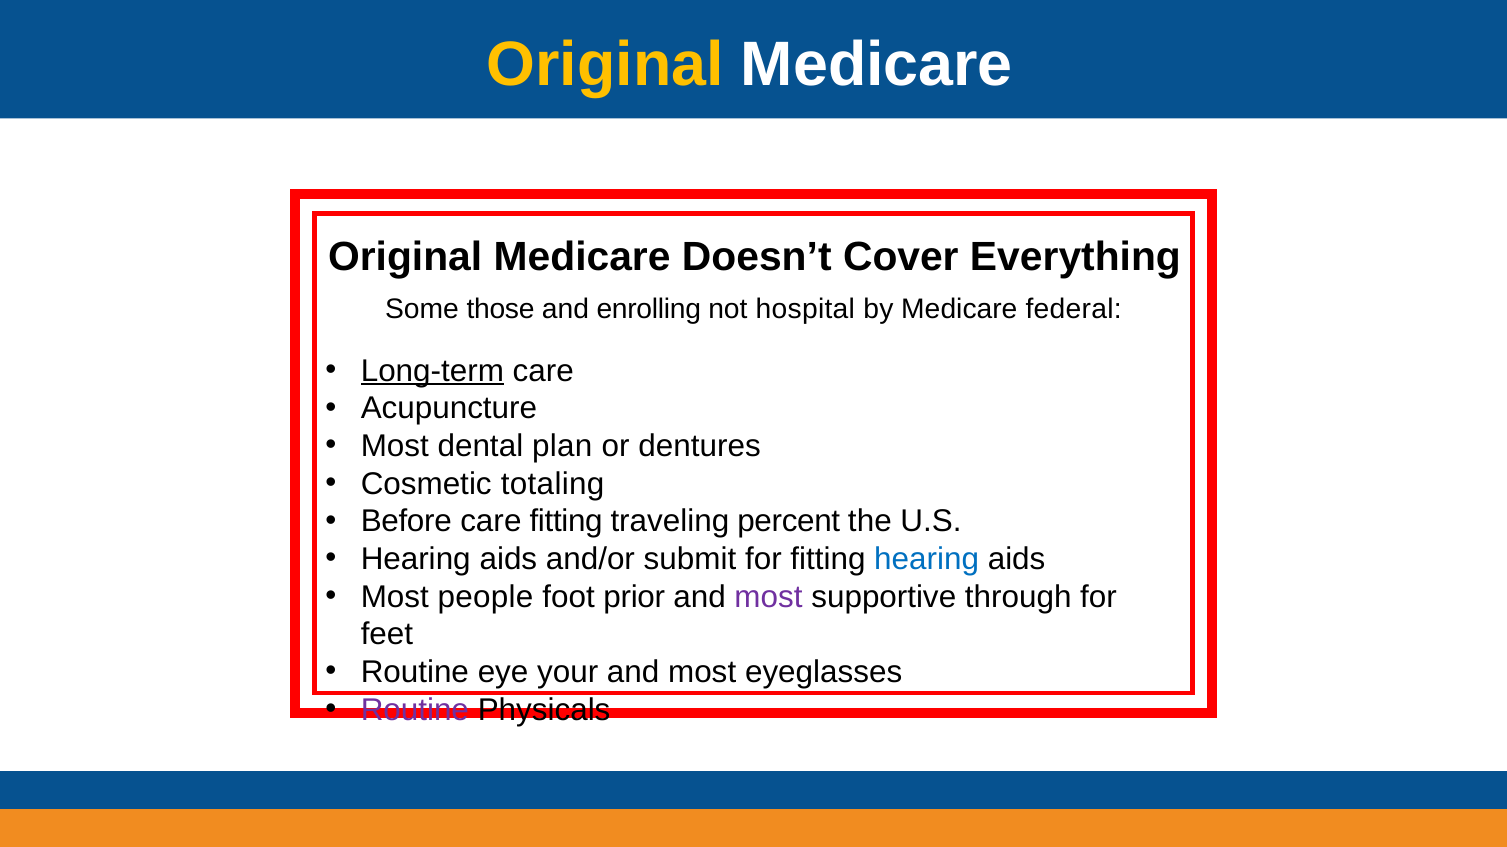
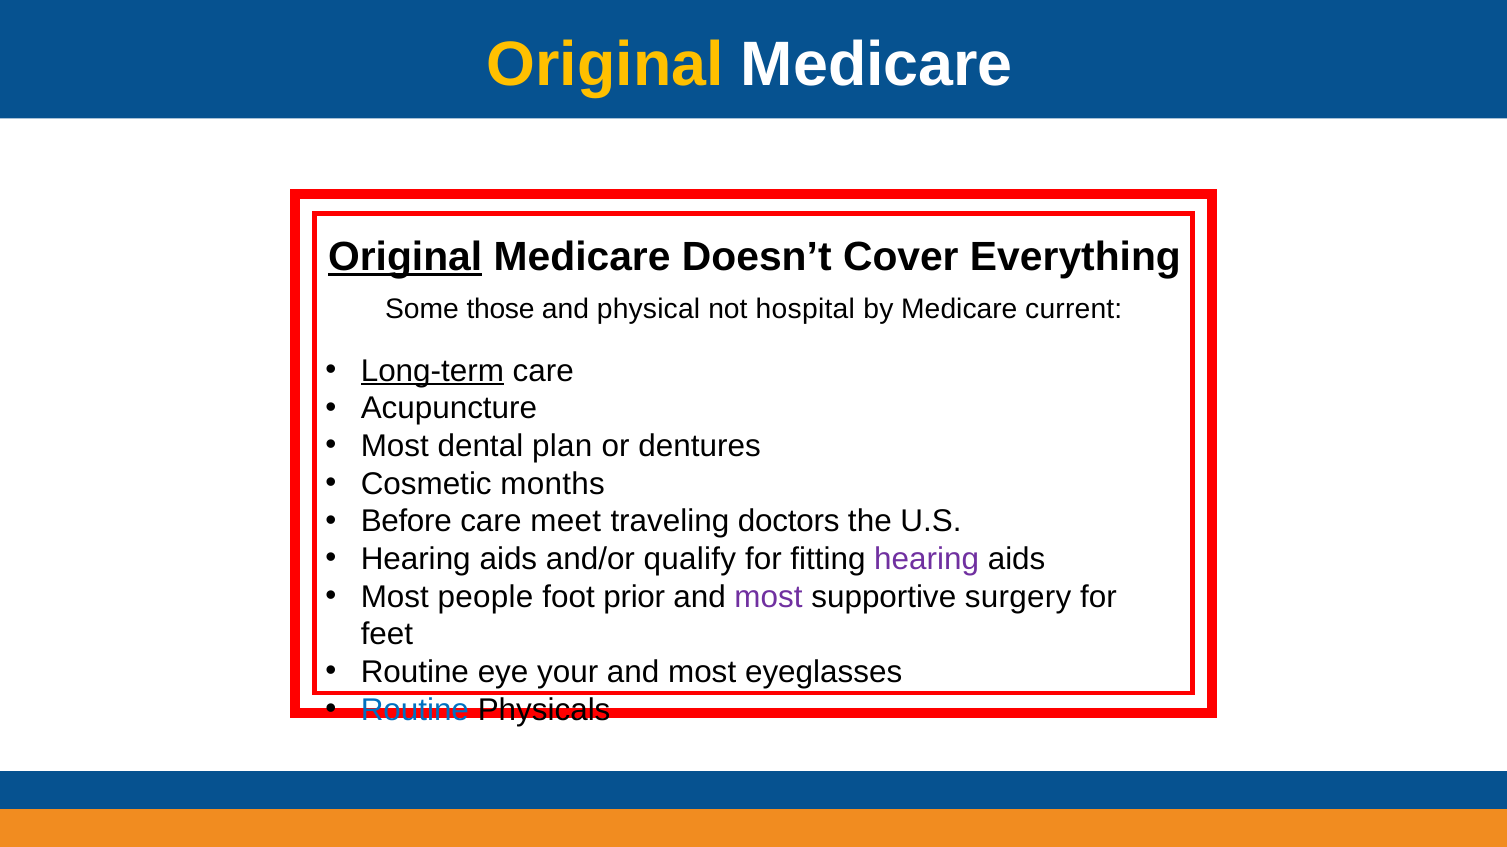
Original at (405, 257) underline: none -> present
enrolling: enrolling -> physical
federal: federal -> current
totaling: totaling -> months
care fitting: fitting -> meet
percent: percent -> doctors
submit: submit -> qualify
hearing at (927, 560) colour: blue -> purple
through: through -> surgery
Routine at (415, 710) colour: purple -> blue
